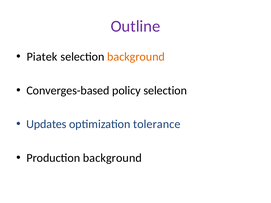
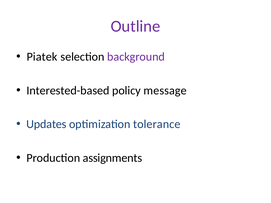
background at (136, 57) colour: orange -> purple
Converges-based: Converges-based -> Interested-based
policy selection: selection -> message
Production background: background -> assignments
